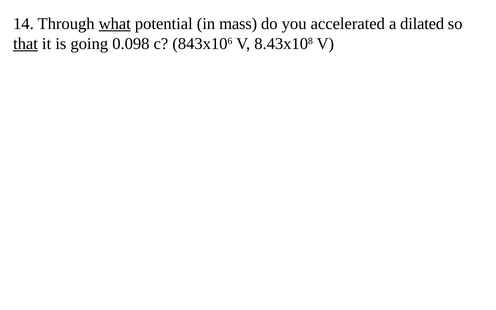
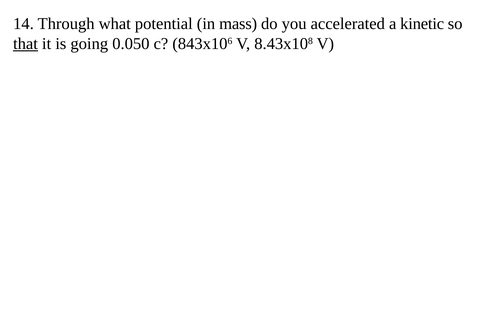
what underline: present -> none
dilated: dilated -> kinetic
0.098: 0.098 -> 0.050
